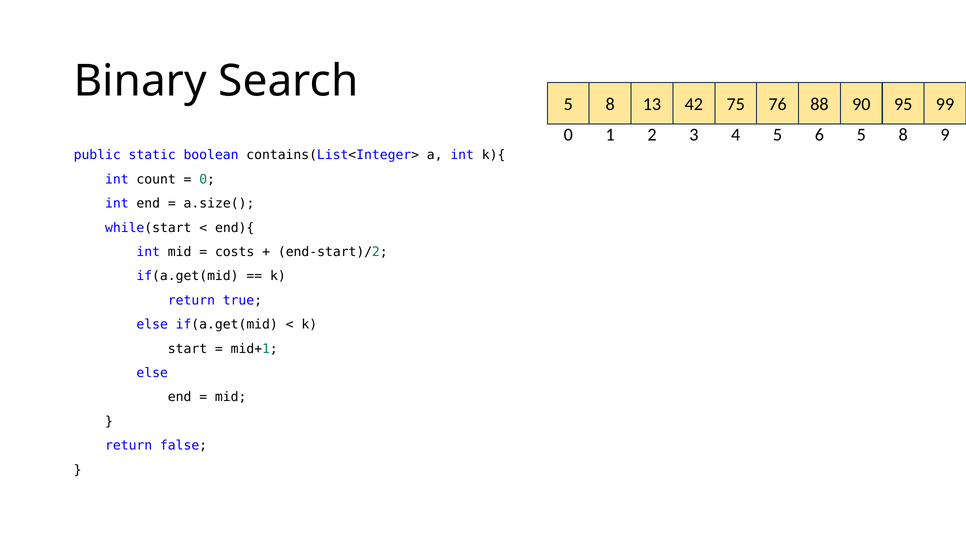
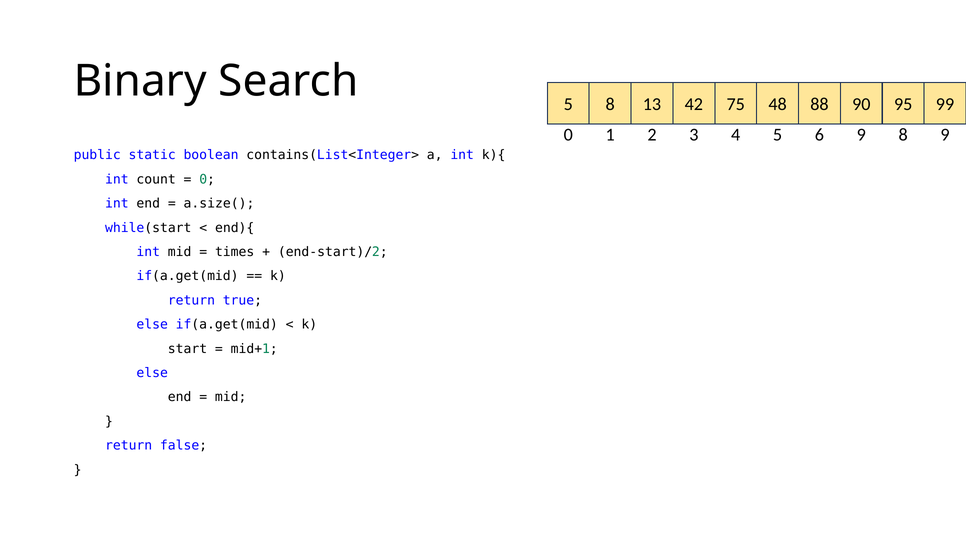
76: 76 -> 48
6 5: 5 -> 9
costs: costs -> times
